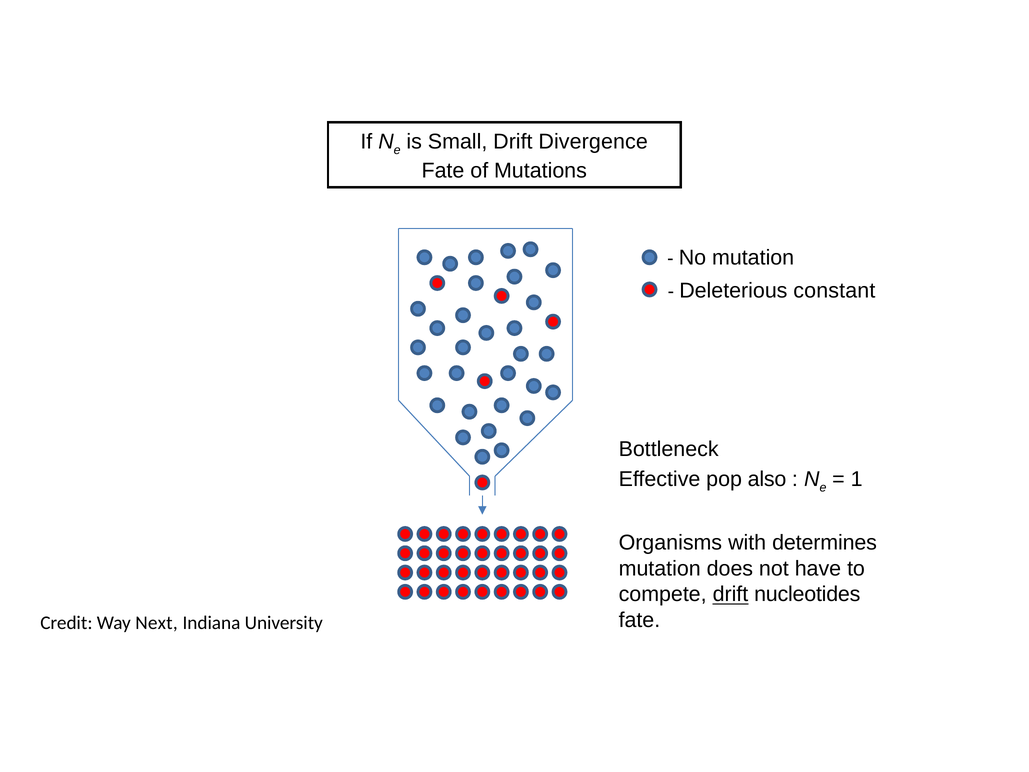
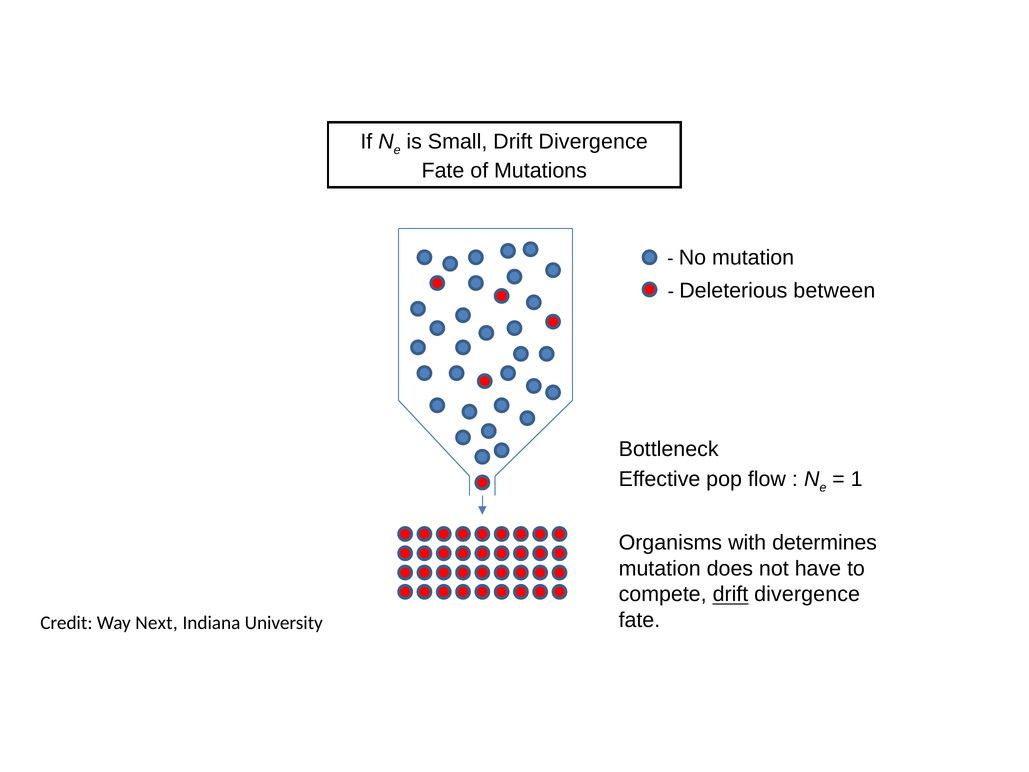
constant: constant -> between
also: also -> flow
compete drift nucleotides: nucleotides -> divergence
